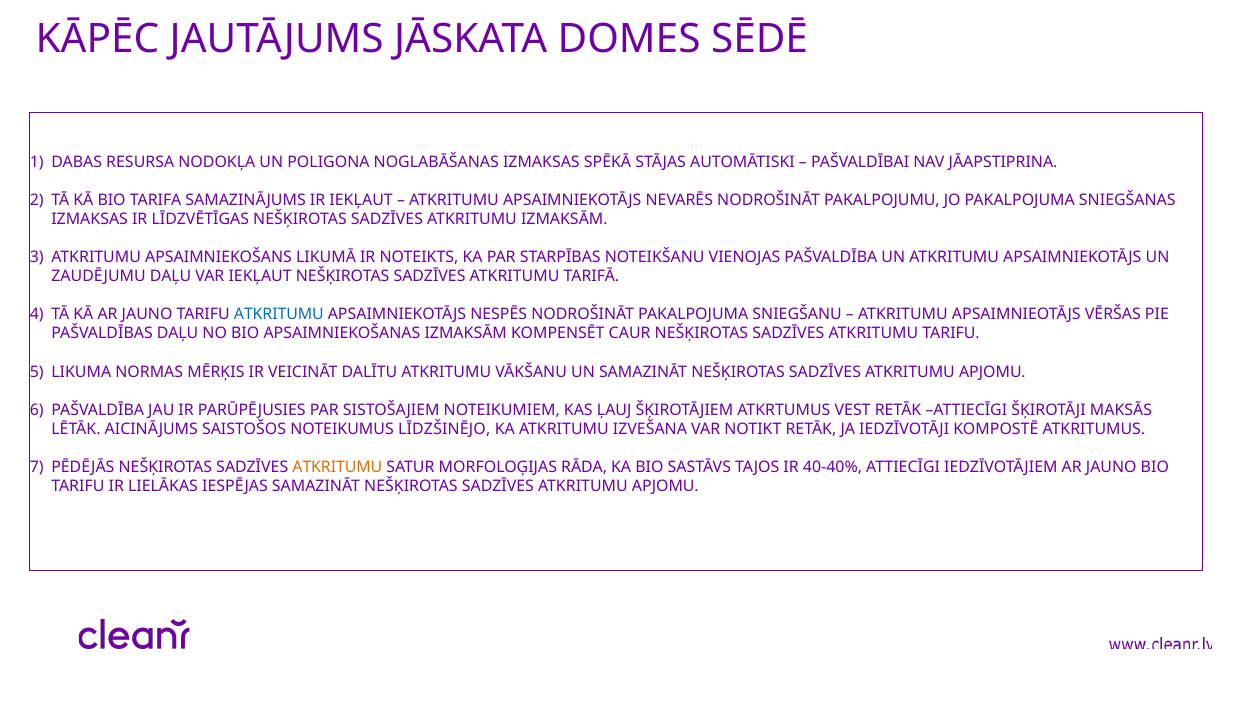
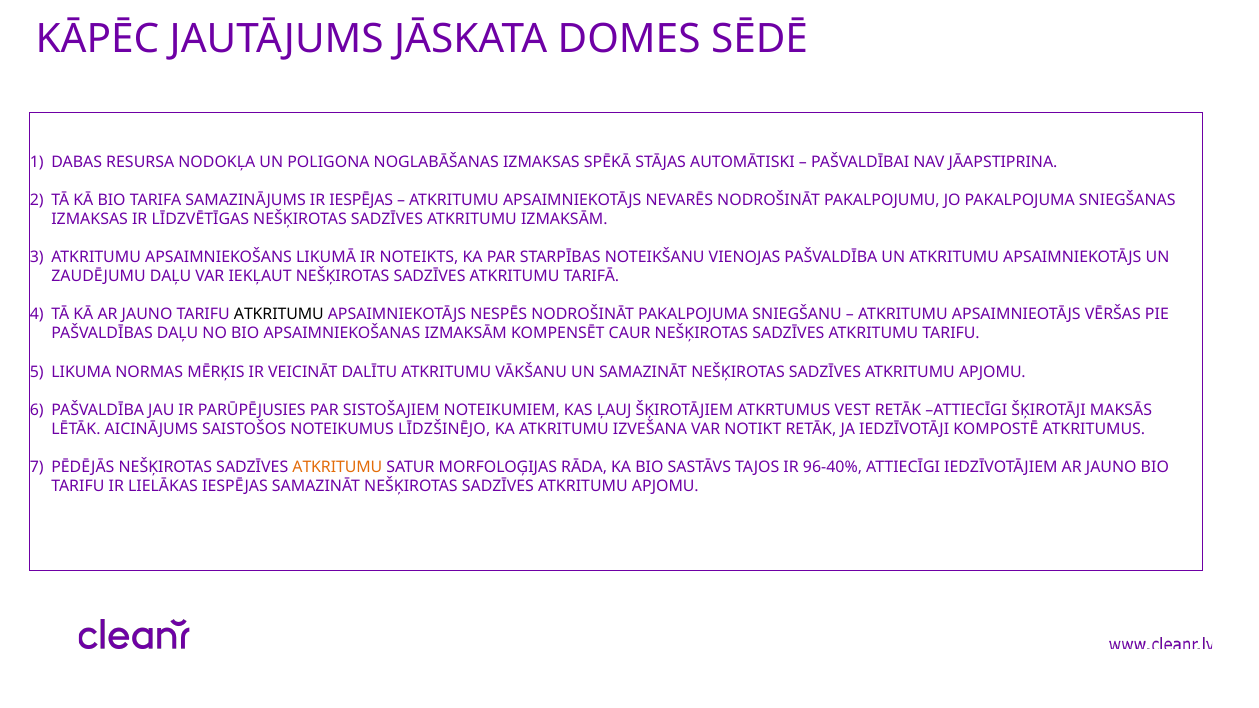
IR IEKĻAUT: IEKĻAUT -> IESPĒJAS
ATKRITUMU at (279, 315) colour: blue -> black
40-40%: 40-40% -> 96-40%
